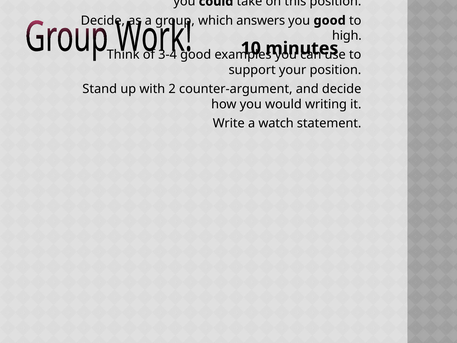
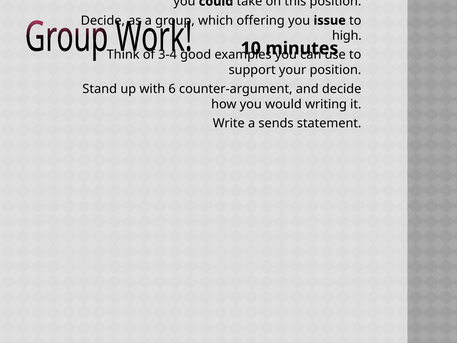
answers: answers -> offering
you good: good -> issue
2: 2 -> 6
watch: watch -> sends
